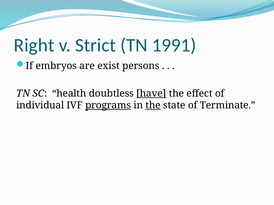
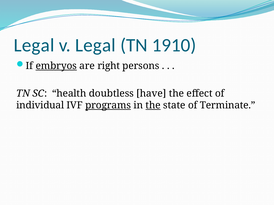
Right at (34, 45): Right -> Legal
v Strict: Strict -> Legal
1991: 1991 -> 1910
embryos underline: none -> present
exist: exist -> right
have underline: present -> none
